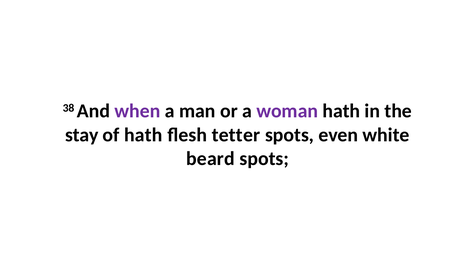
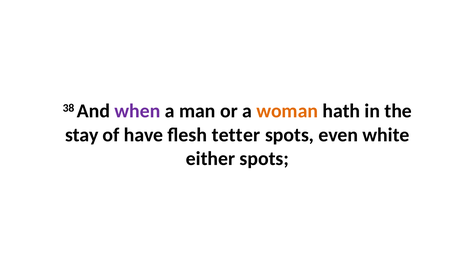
woman colour: purple -> orange
of hath: hath -> have
beard: beard -> either
